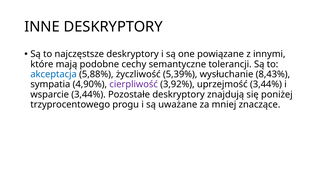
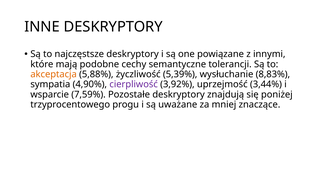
akceptacja colour: blue -> orange
8,43%: 8,43% -> 8,83%
wsparcie 3,44%: 3,44% -> 7,59%
